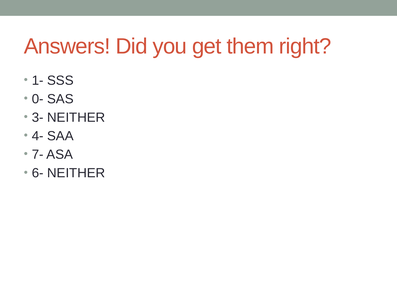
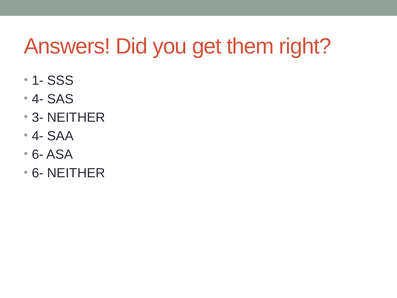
0- at (38, 99): 0- -> 4-
7- at (38, 154): 7- -> 6-
